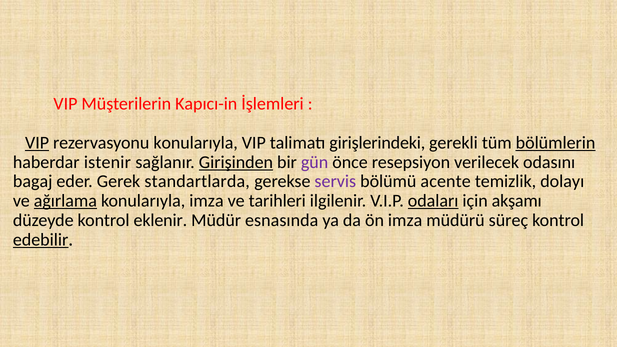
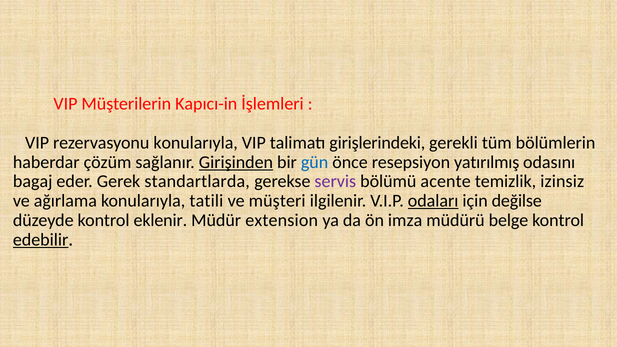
VIP at (37, 143) underline: present -> none
bölümlerin underline: present -> none
istenir: istenir -> çözüm
gün colour: purple -> blue
verilecek: verilecek -> yatırılmış
dolayı: dolayı -> izinsiz
ağırlama underline: present -> none
konularıyla imza: imza -> tatili
tarihleri: tarihleri -> müşteri
akşamı: akşamı -> değilse
esnasında: esnasında -> extension
süreç: süreç -> belge
